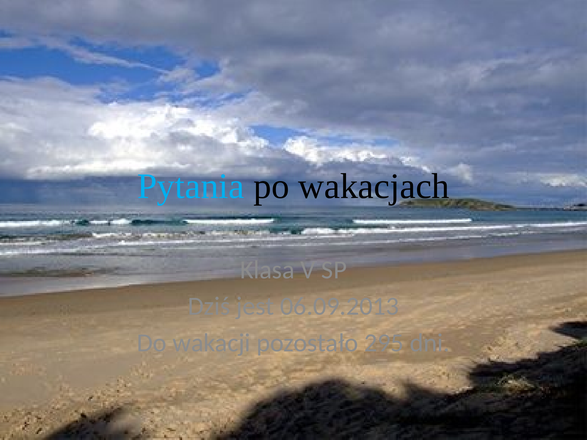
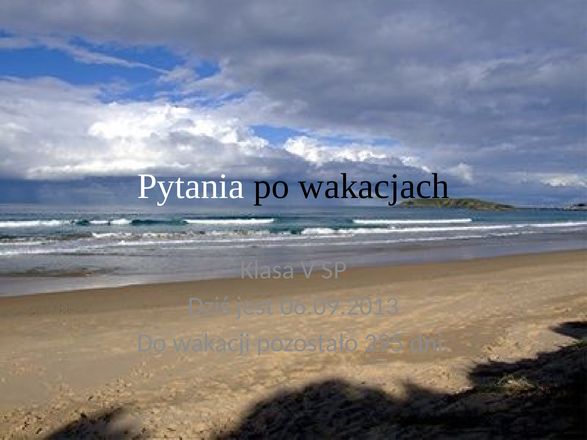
Pytania colour: light blue -> white
